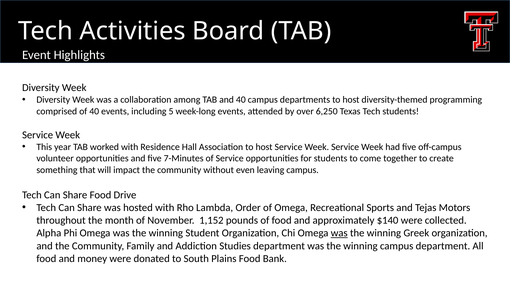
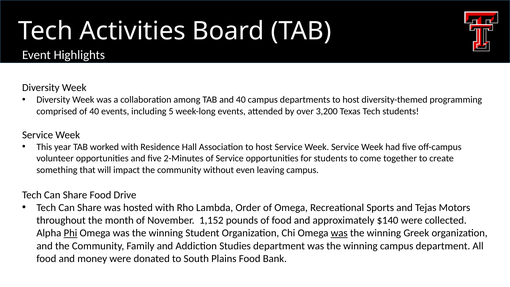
6,250: 6,250 -> 3,200
7-Minutes: 7-Minutes -> 2-Minutes
Phi underline: none -> present
